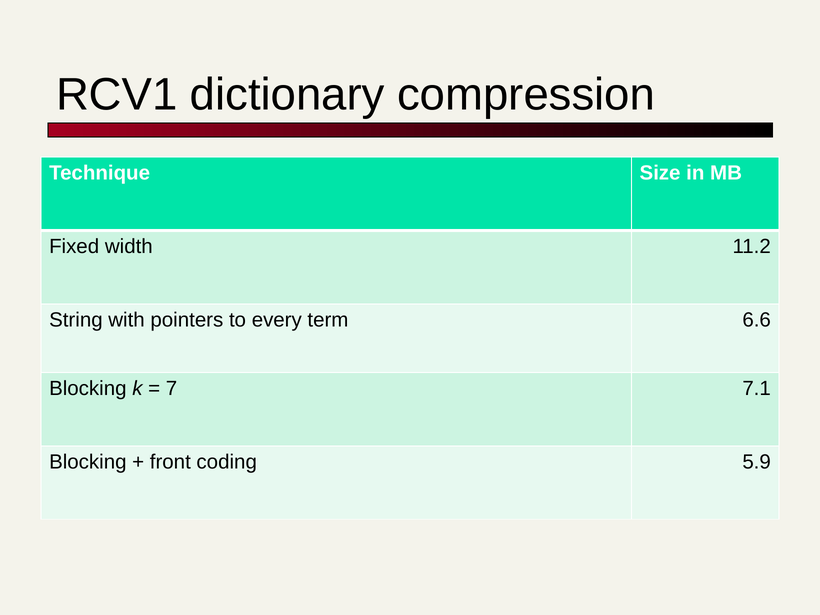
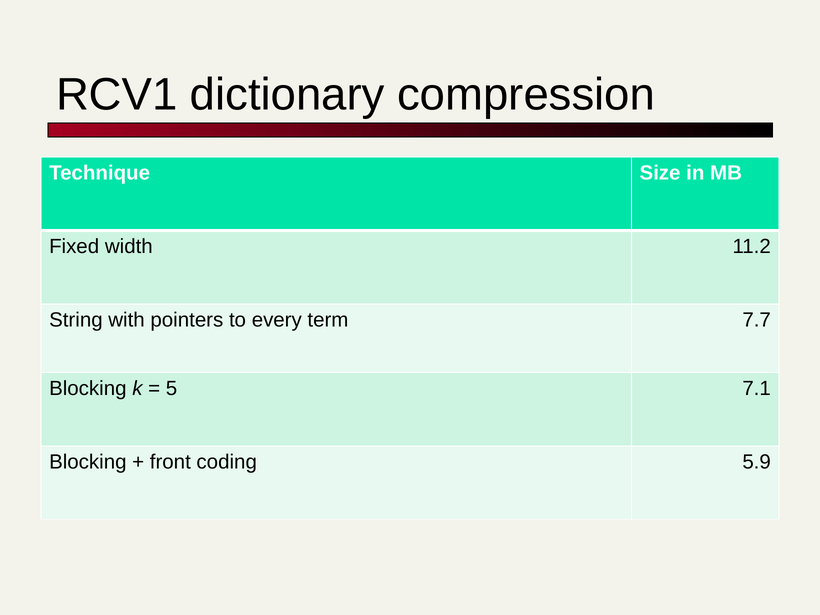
6.6: 6.6 -> 7.7
7: 7 -> 5
